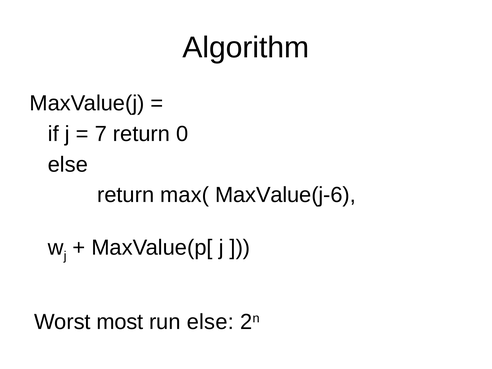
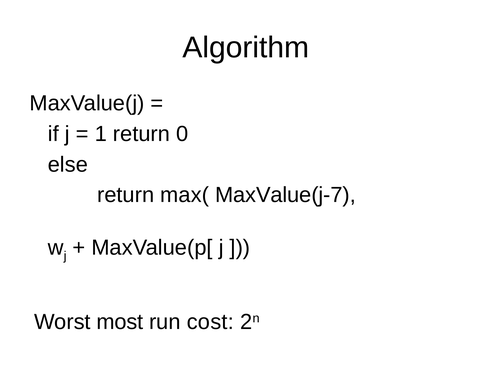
7: 7 -> 1
MaxValue(j-6: MaxValue(j-6 -> MaxValue(j-7
run else: else -> cost
